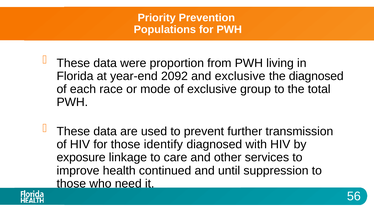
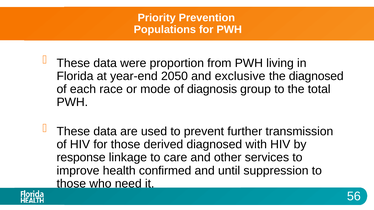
2092: 2092 -> 2050
of exclusive: exclusive -> diagnosis
identify: identify -> derived
exposure: exposure -> response
continued: continued -> confirmed
